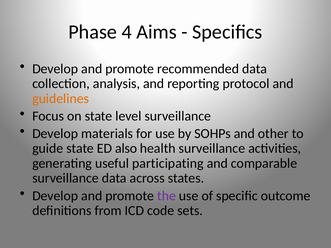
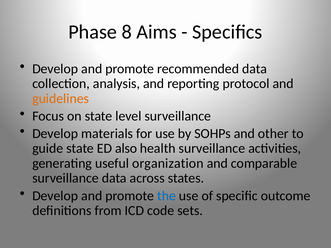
4: 4 -> 8
participating: participating -> organization
the colour: purple -> blue
